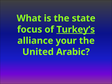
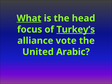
What underline: none -> present
state: state -> head
your: your -> vote
